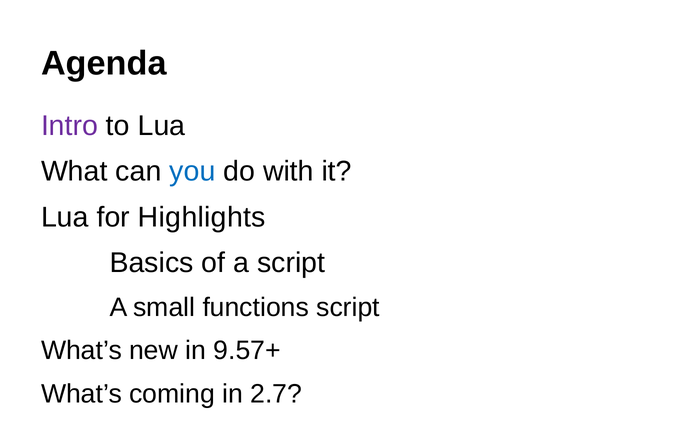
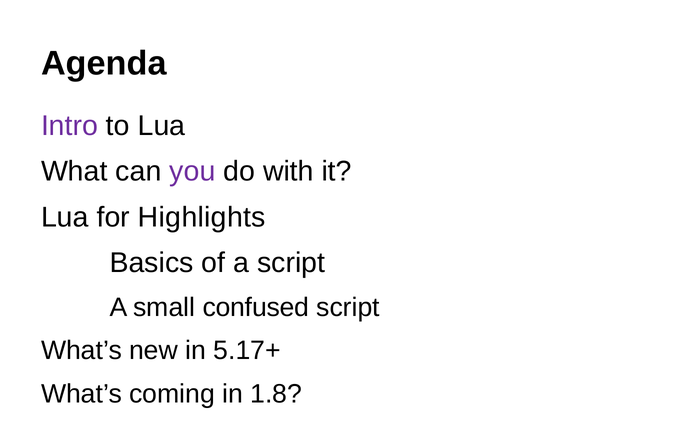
you colour: blue -> purple
functions: functions -> confused
9.57+: 9.57+ -> 5.17+
2.7: 2.7 -> 1.8
